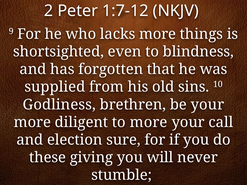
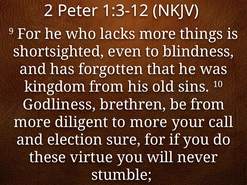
1:7-12: 1:7-12 -> 1:3-12
supplied: supplied -> kingdom
be your: your -> from
giving: giving -> virtue
